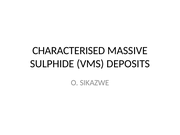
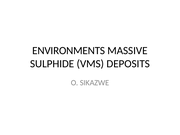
CHARACTERISED: CHARACTERISED -> ENVIRONMENTS
